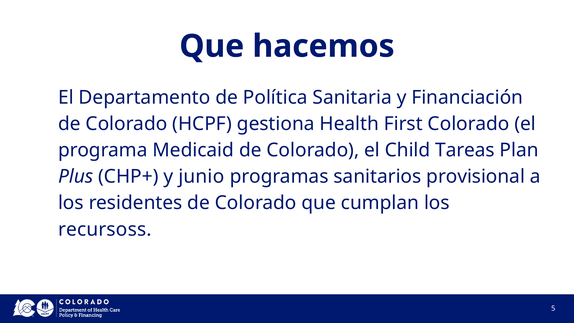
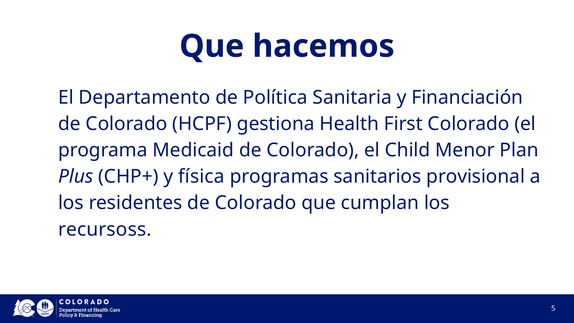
Tareas: Tareas -> Menor
junio: junio -> física
